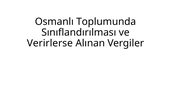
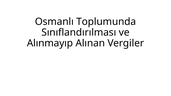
Verirlerse: Verirlerse -> Alınmayıp
